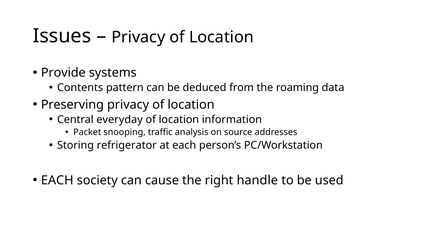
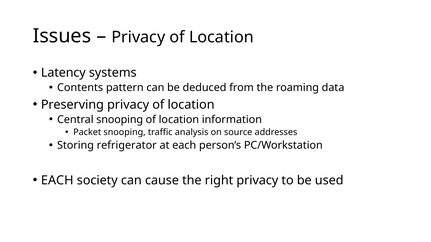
Provide: Provide -> Latency
Central everyday: everyday -> snooping
right handle: handle -> privacy
